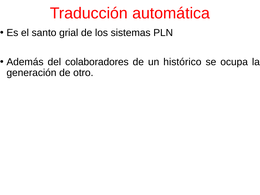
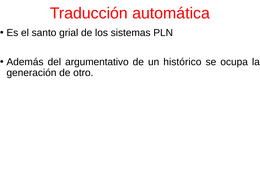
colaboradores: colaboradores -> argumentativo
